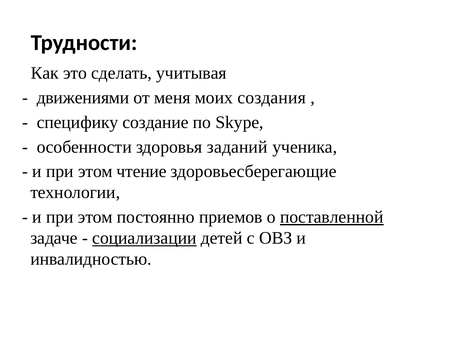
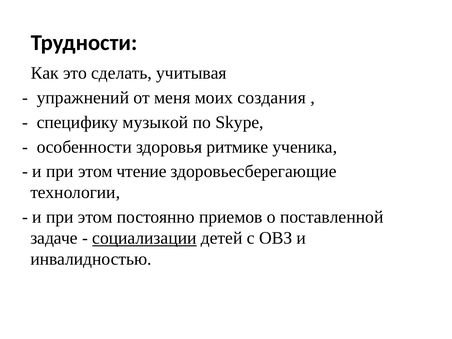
движениями: движениями -> упражнений
создание: создание -> музыкой
заданий: заданий -> ритмике
поставленной underline: present -> none
